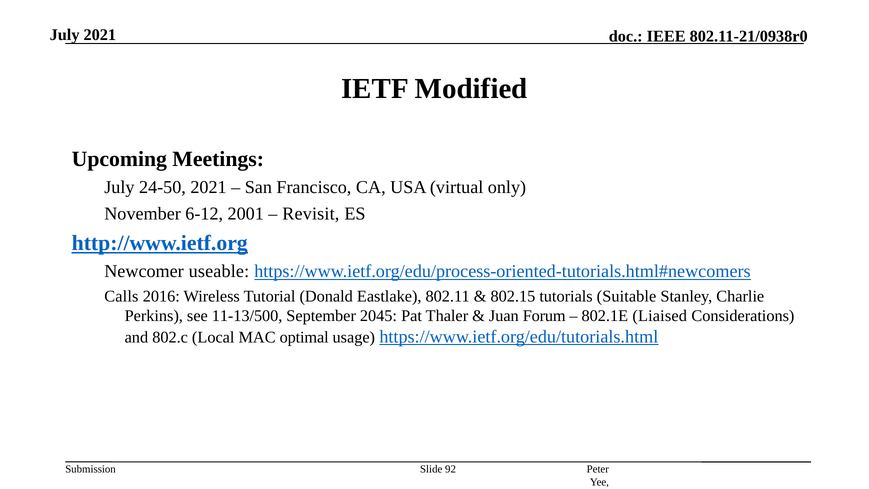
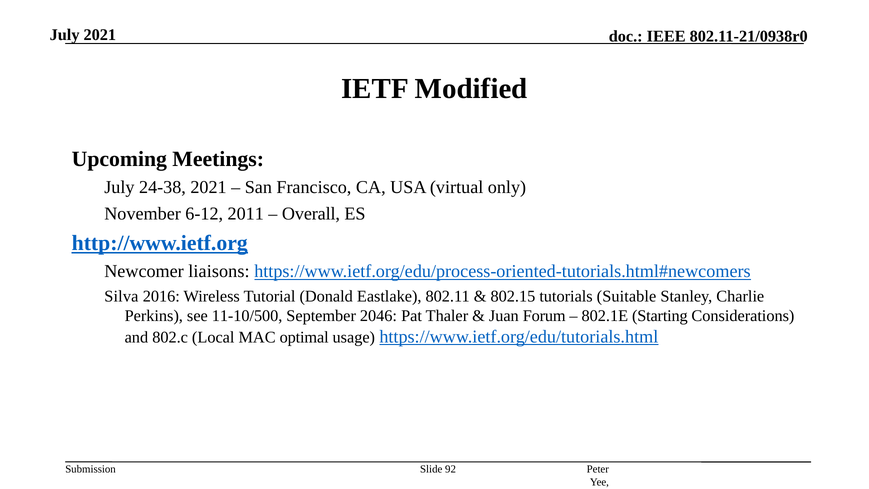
24-50: 24-50 -> 24-38
2001: 2001 -> 2011
Revisit: Revisit -> Overall
useable: useable -> liaisons
Calls: Calls -> Silva
11-13/500: 11-13/500 -> 11-10/500
2045: 2045 -> 2046
Liaised: Liaised -> Starting
